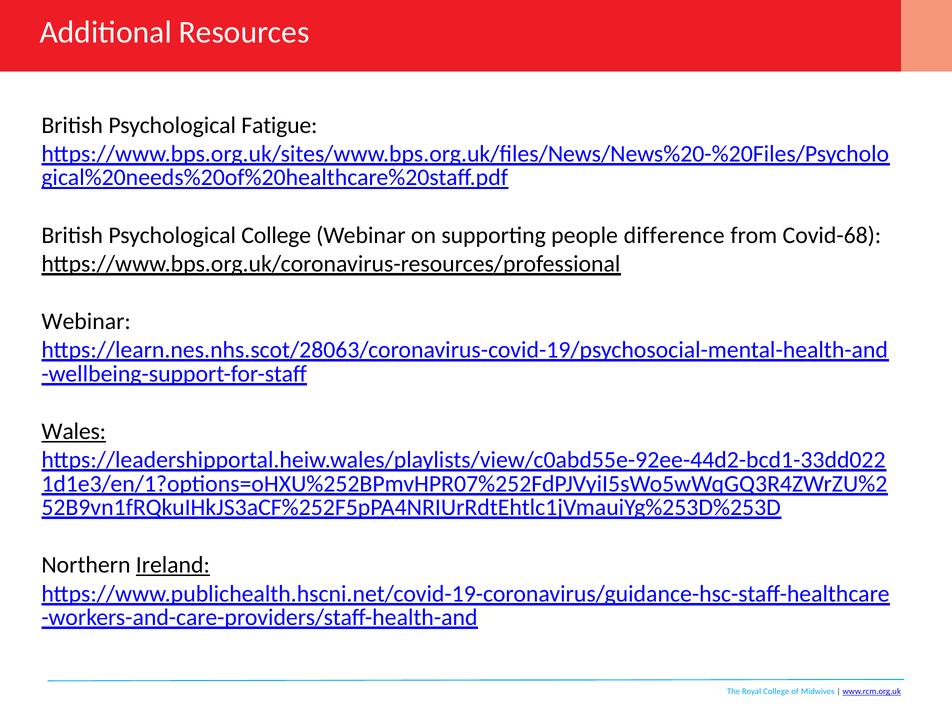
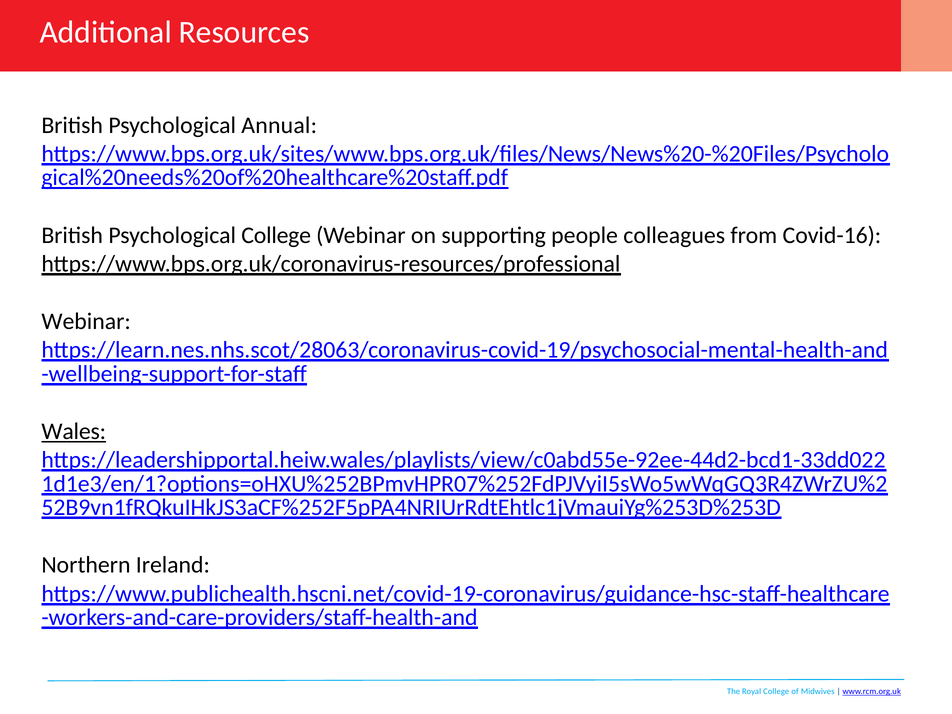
Fatigue: Fatigue -> Annual
difference: difference -> colleagues
Covid-68: Covid-68 -> Covid-16
Ireland underline: present -> none
